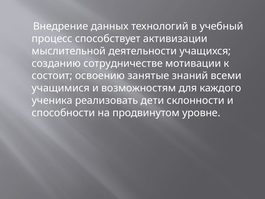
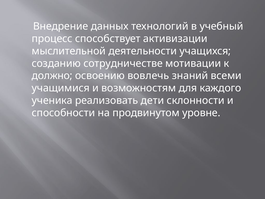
состоит: состоит -> должно
занятые: занятые -> вовлечь
